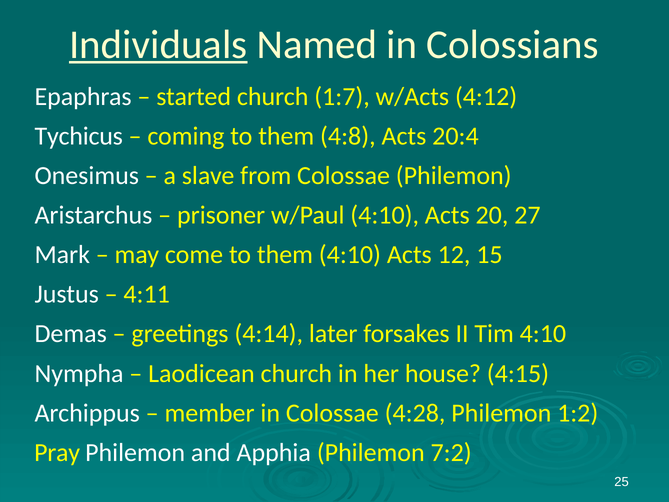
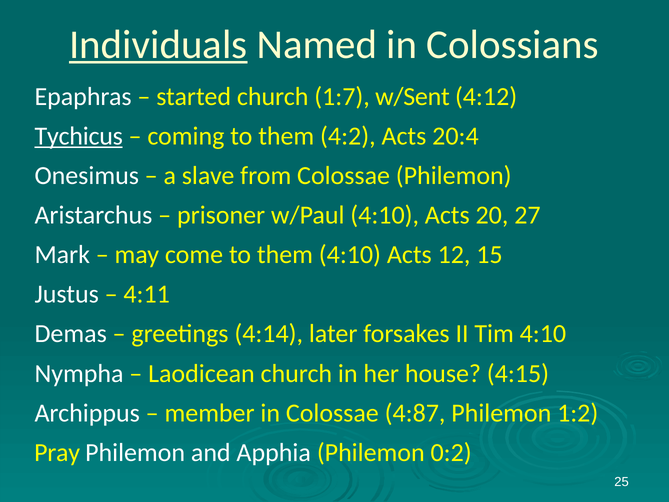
w/Acts: w/Acts -> w/Sent
Tychicus underline: none -> present
4:8: 4:8 -> 4:2
4:28: 4:28 -> 4:87
7:2: 7:2 -> 0:2
